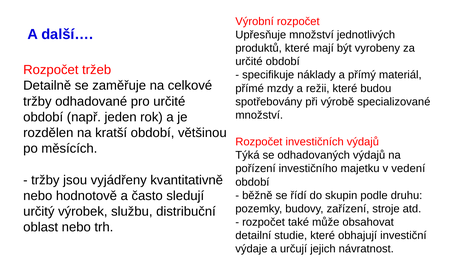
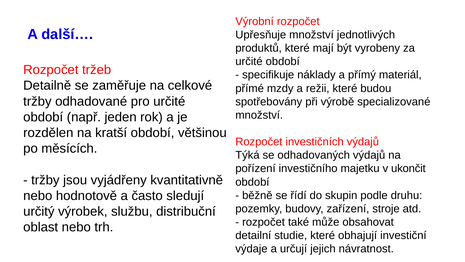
vedení: vedení -> ukončit
